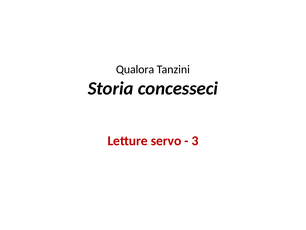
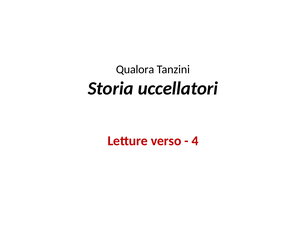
concesseci: concesseci -> uccellatori
servo: servo -> verso
3: 3 -> 4
